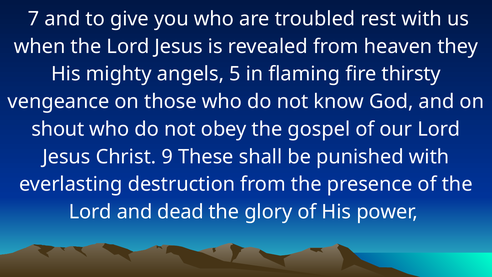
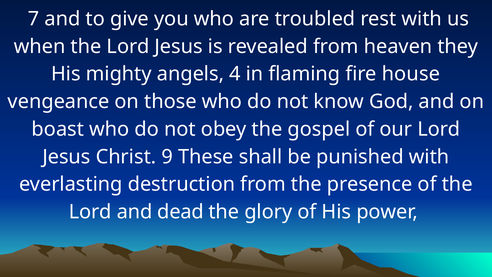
5: 5 -> 4
thirsty: thirsty -> house
shout: shout -> boast
